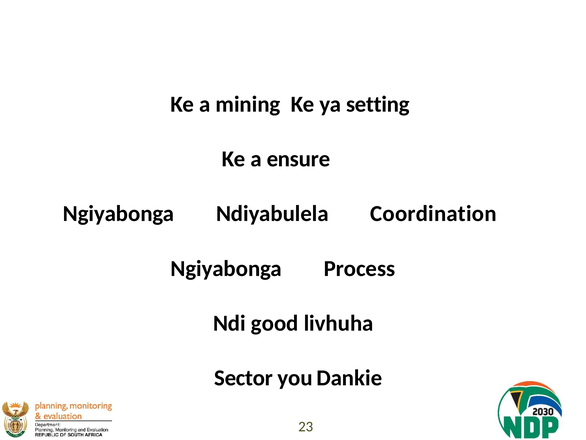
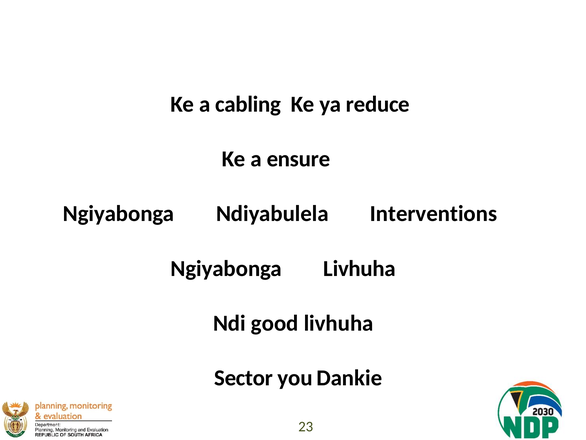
mining: mining -> cabling
setting: setting -> reduce
Coordination: Coordination -> Interventions
Ngiyabonga Process: Process -> Livhuha
